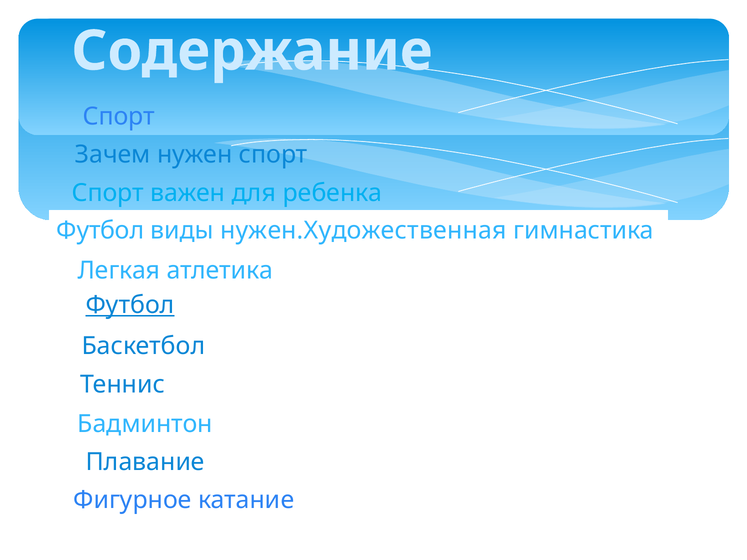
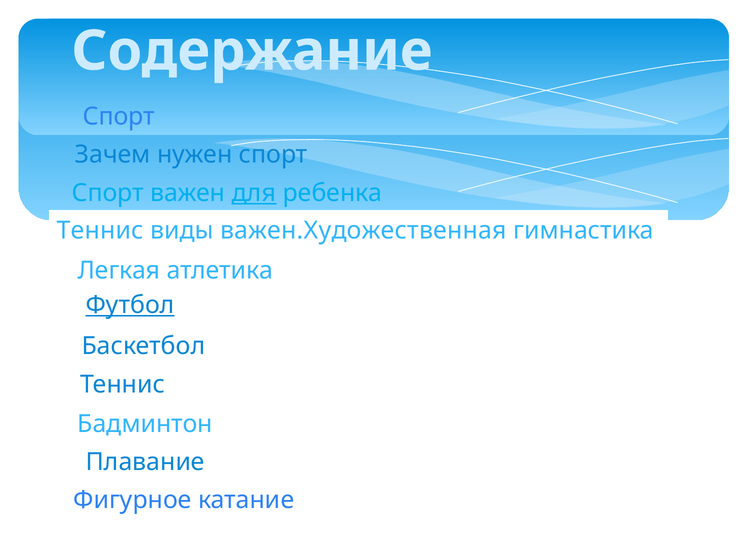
для underline: none -> present
Футбол at (100, 231): Футбол -> Теннис
нужен.Художественная: нужен.Художественная -> важен.Художественная
